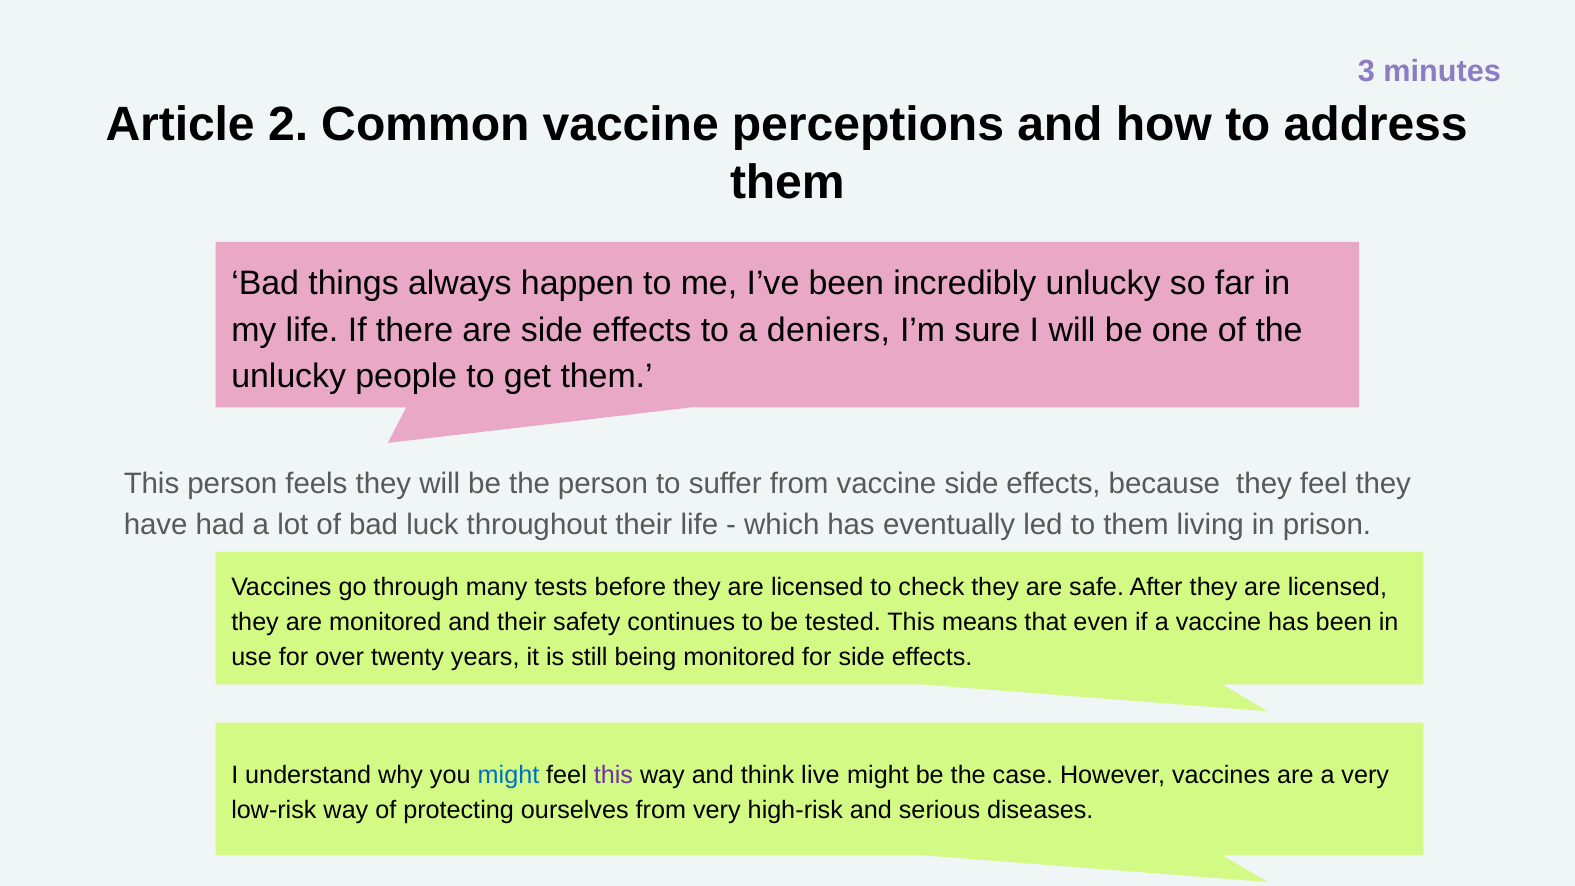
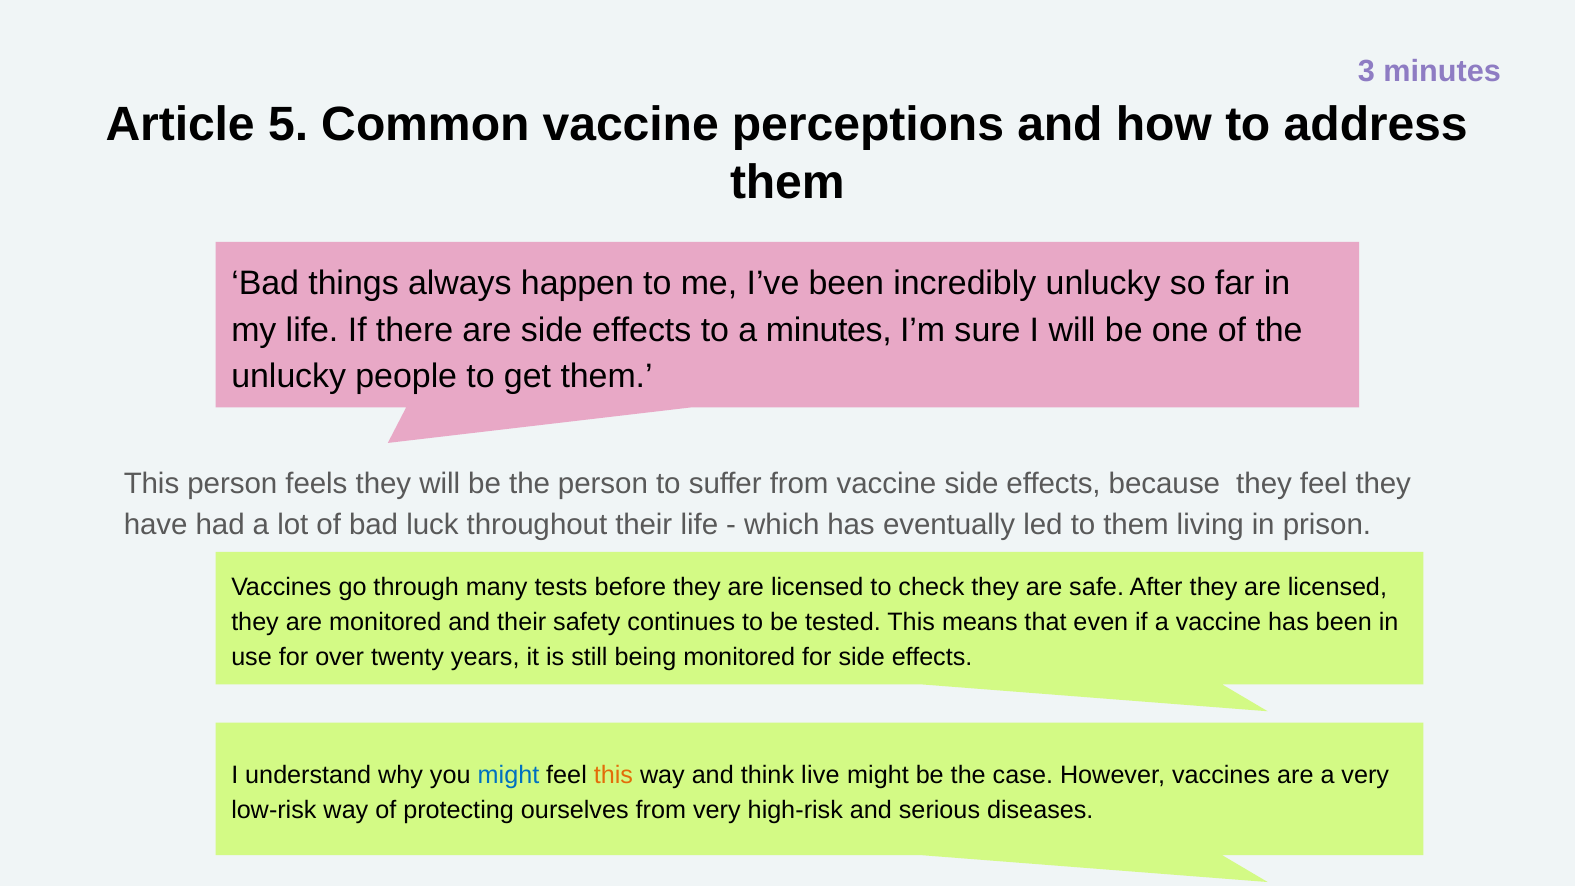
2: 2 -> 5
a deniers: deniers -> minutes
this at (613, 776) colour: purple -> orange
